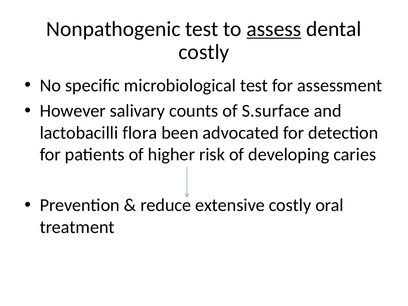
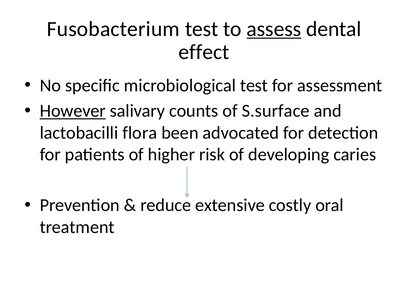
Nonpathogenic: Nonpathogenic -> Fusobacterium
costly at (204, 52): costly -> effect
However underline: none -> present
